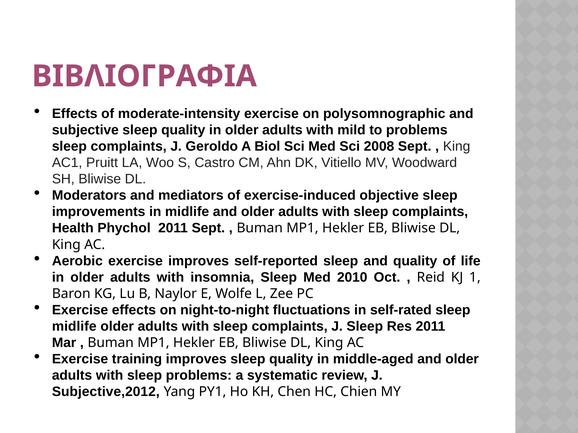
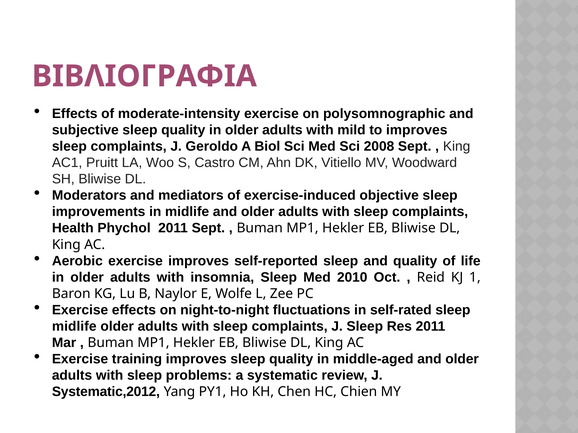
to problems: problems -> improves
Subjective,2012: Subjective,2012 -> Systematic,2012
